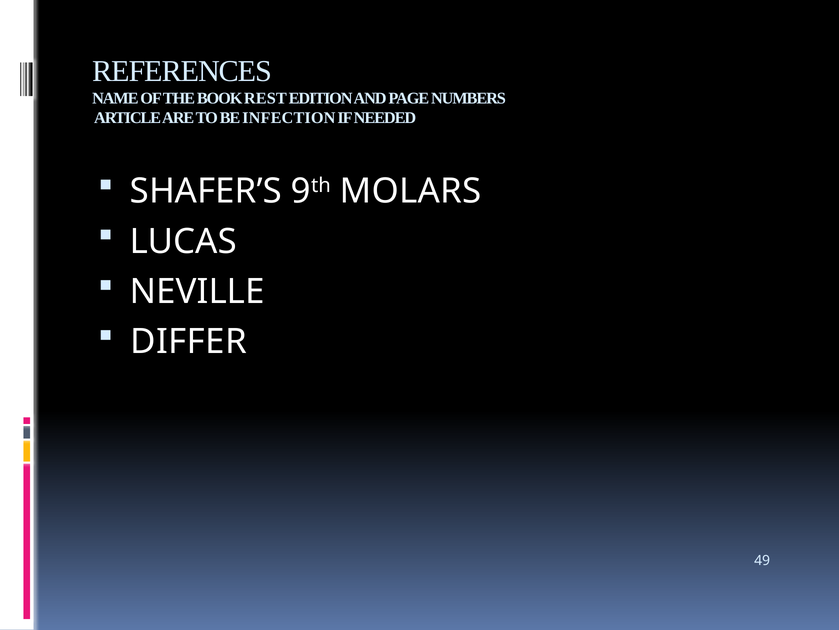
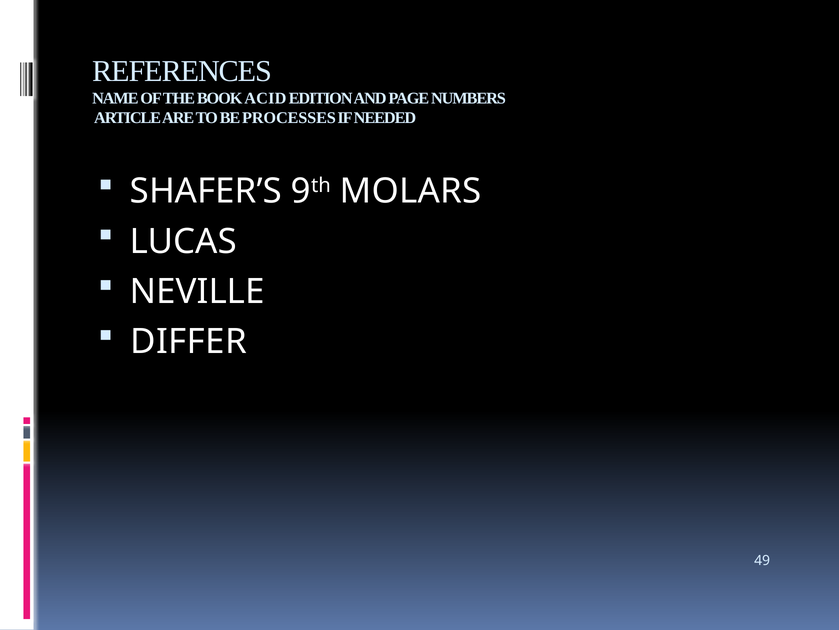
REST: REST -> ACID
INFECTION: INFECTION -> PROCESSES
